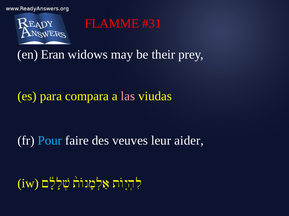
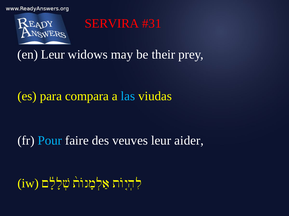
FLAMME: FLAMME -> SERVIRA
en Eran: Eran -> Leur
las colour: pink -> light blue
